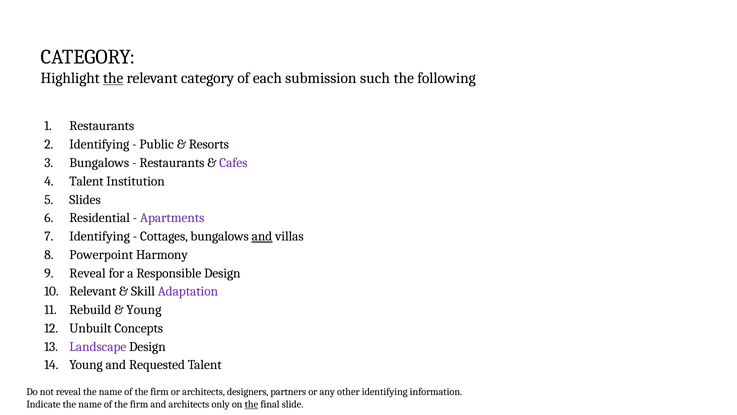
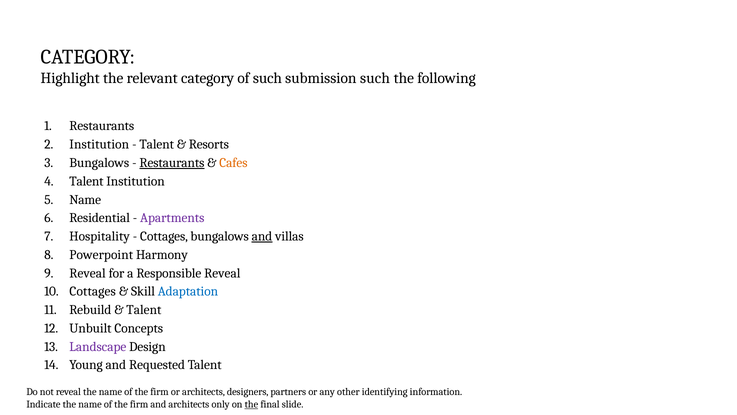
the at (113, 78) underline: present -> none
of each: each -> such
Identifying at (99, 144): Identifying -> Institution
Public at (157, 144): Public -> Talent
Restaurants at (172, 163) underline: none -> present
Cafes colour: purple -> orange
Slides at (85, 199): Slides -> Name
Identifying at (100, 236): Identifying -> Hospitality
Responsible Design: Design -> Reveal
Relevant at (93, 291): Relevant -> Cottages
Adaptation colour: purple -> blue
Young at (144, 310): Young -> Talent
